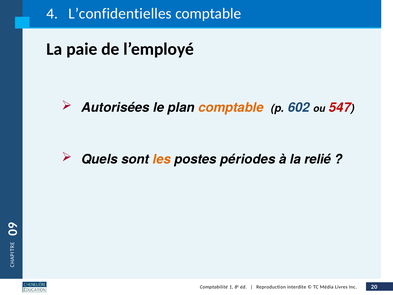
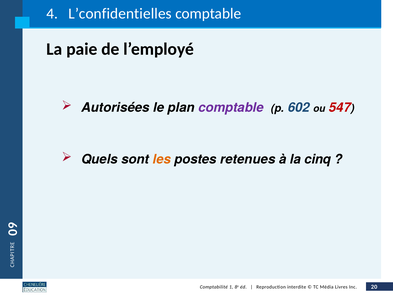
comptable at (231, 107) colour: orange -> purple
périodes: périodes -> retenues
relié: relié -> cinq
